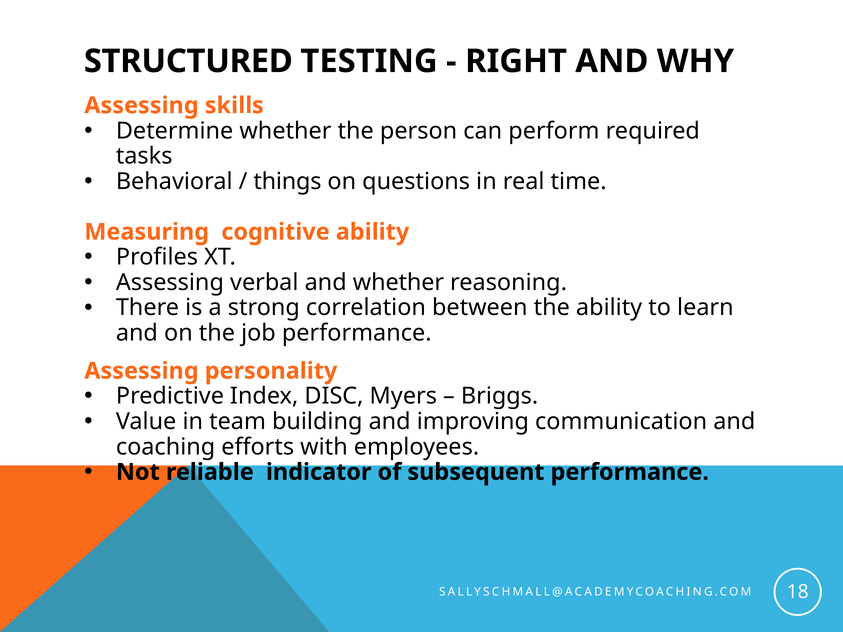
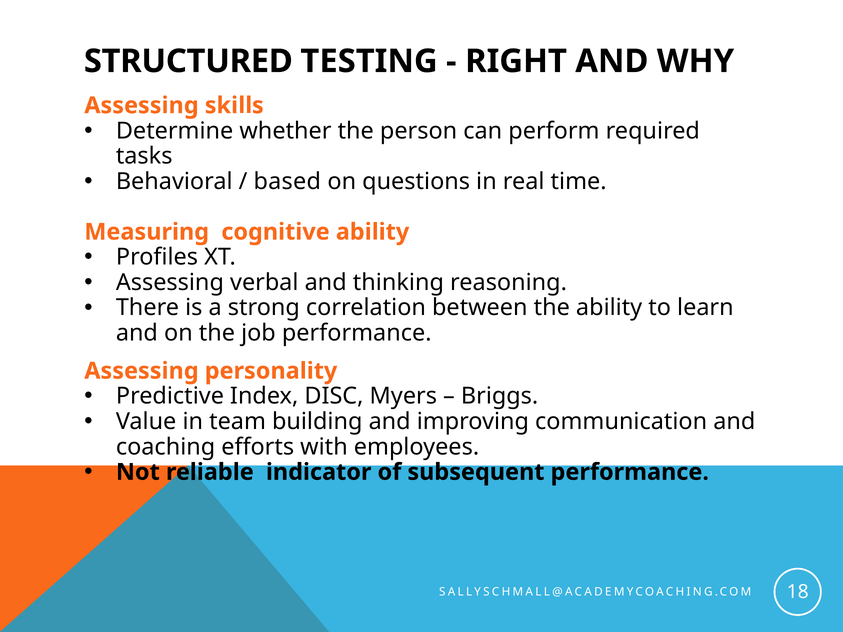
things: things -> based
and whether: whether -> thinking
